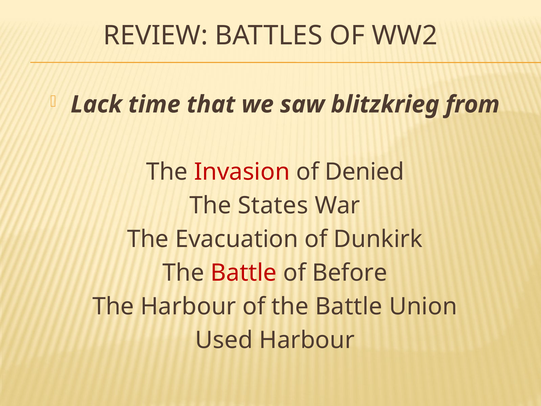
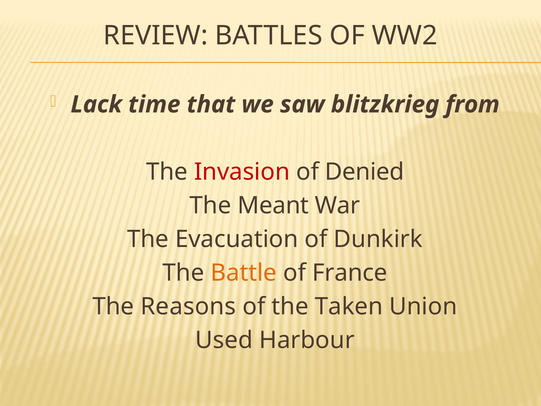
States: States -> Meant
Battle at (244, 273) colour: red -> orange
Before: Before -> France
The Harbour: Harbour -> Reasons
of the Battle: Battle -> Taken
